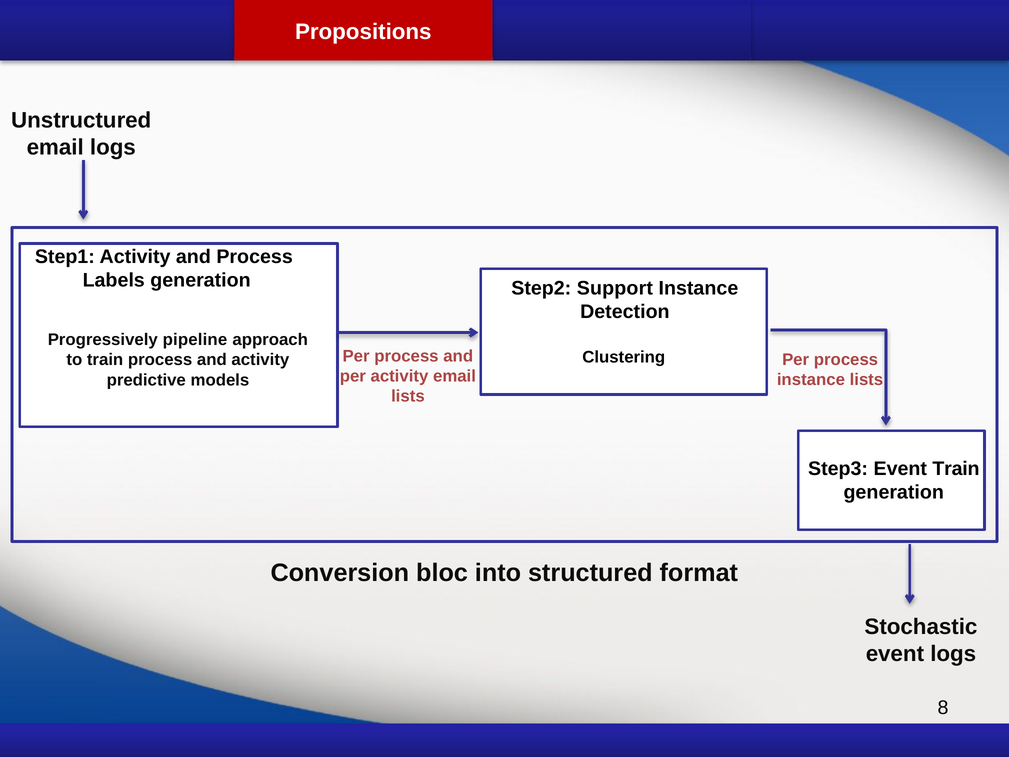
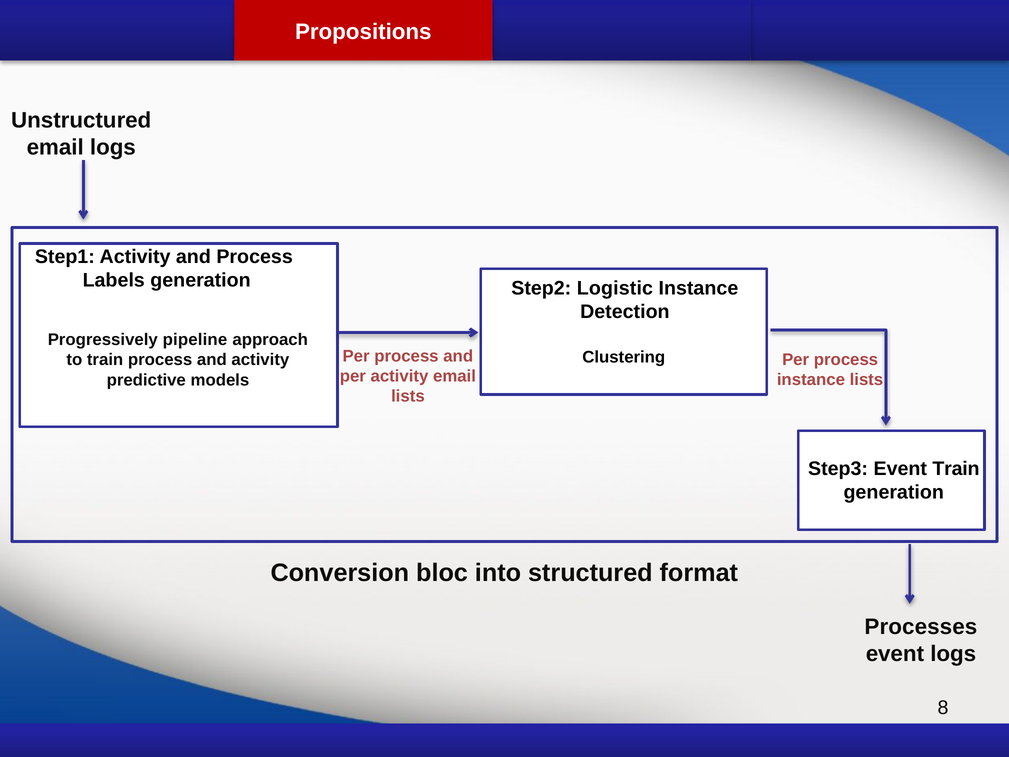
Support: Support -> Logistic
Stochastic: Stochastic -> Processes
